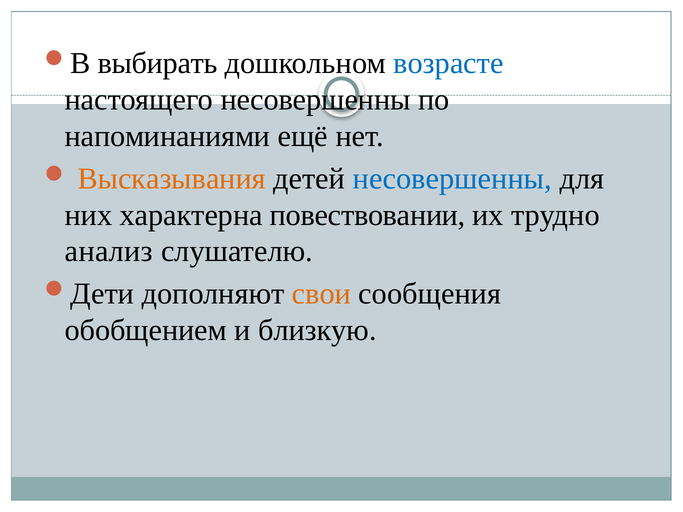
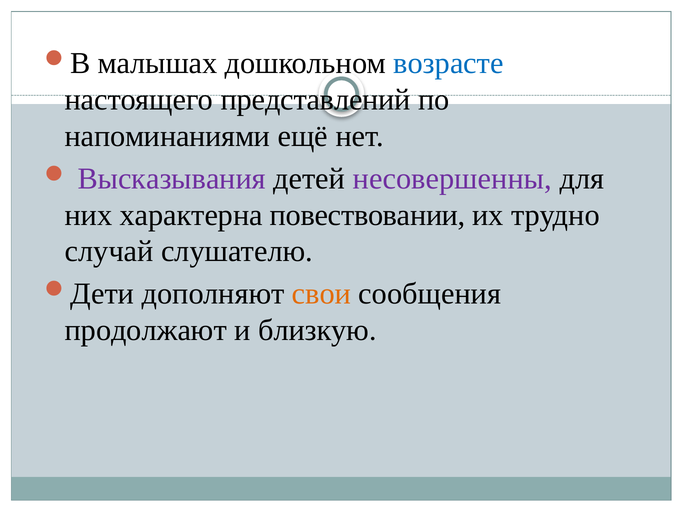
выбирать: выбирать -> малышах
настоящего несовершенны: несовершенны -> представлений
Высказывания colour: orange -> purple
несовершенны at (452, 179) colour: blue -> purple
анализ: анализ -> случай
обобщением: обобщением -> продолжают
